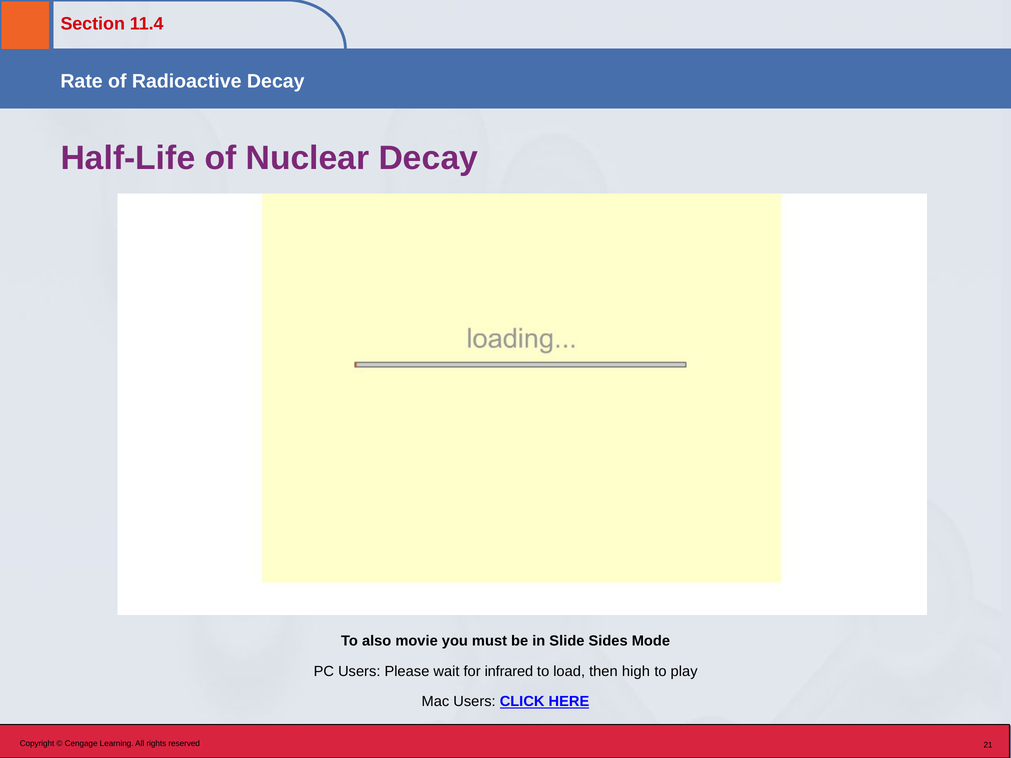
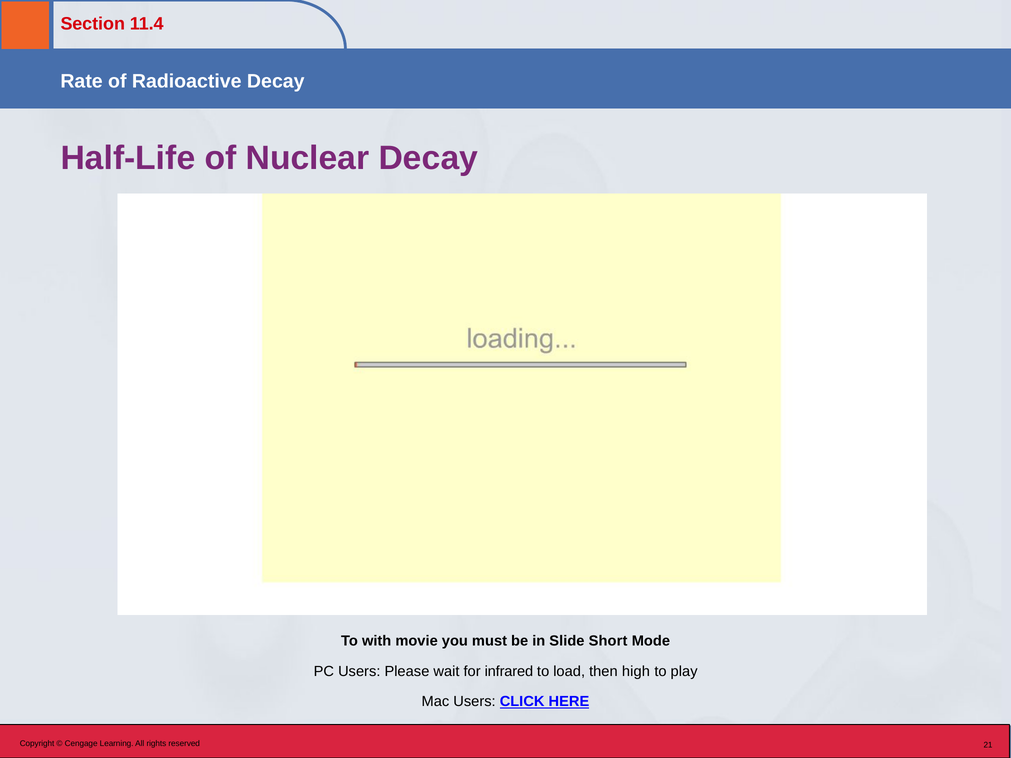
also: also -> with
Sides: Sides -> Short
